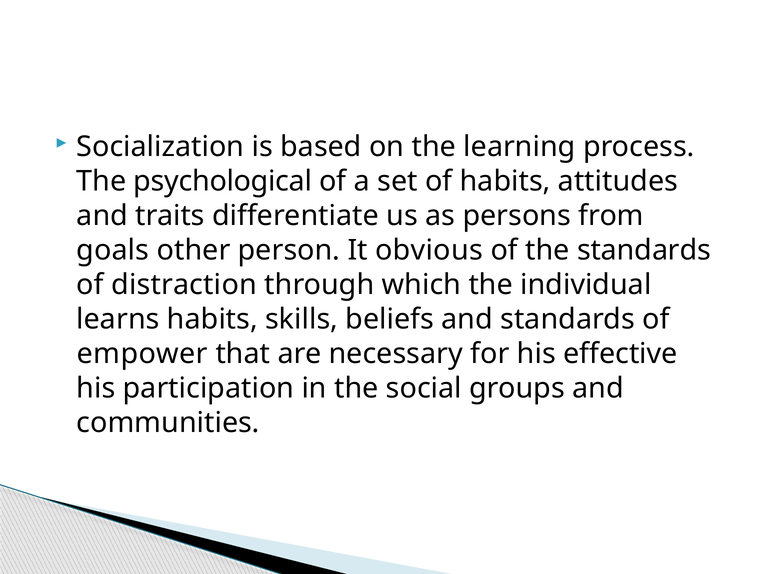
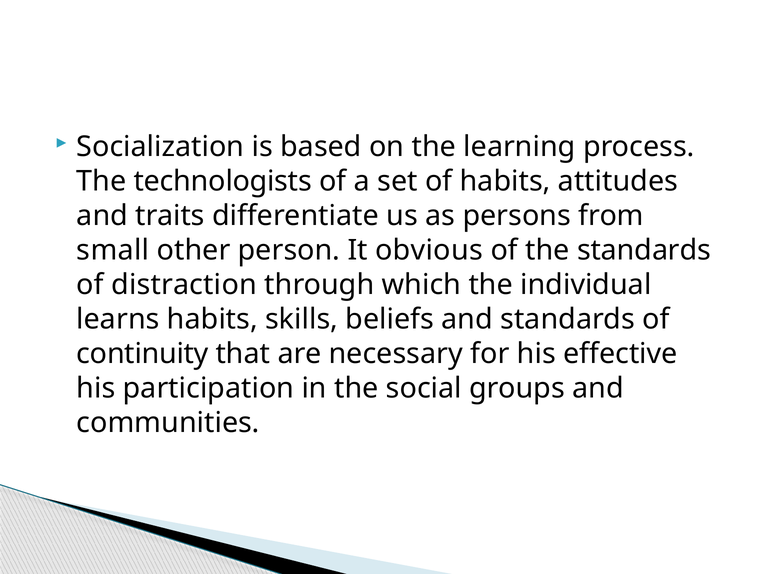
psychological: psychological -> technologists
goals: goals -> small
empower: empower -> continuity
